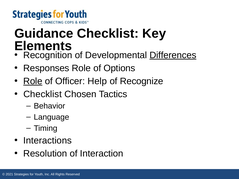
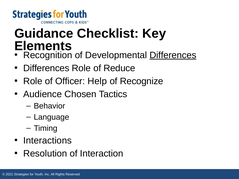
Responses at (46, 68): Responses -> Differences
Options: Options -> Reduce
Role at (33, 81) underline: present -> none
Checklist at (43, 94): Checklist -> Audience
